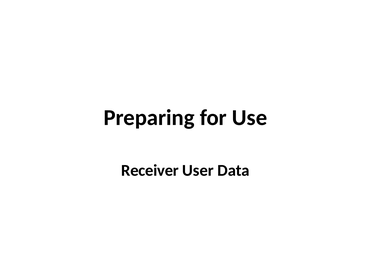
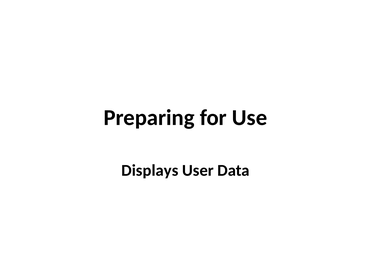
Receiver: Receiver -> Displays
